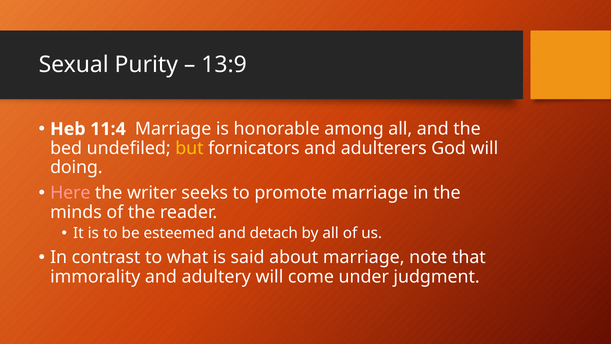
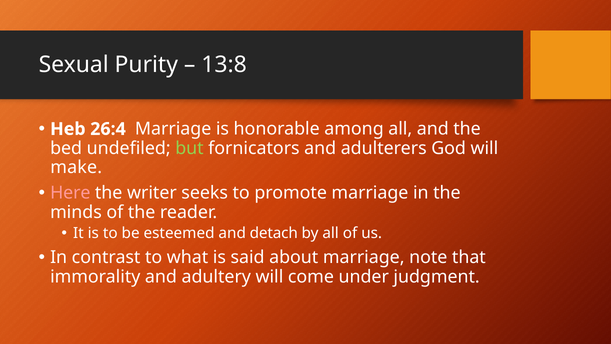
13:9: 13:9 -> 13:8
11:4: 11:4 -> 26:4
but colour: yellow -> light green
doing: doing -> make
